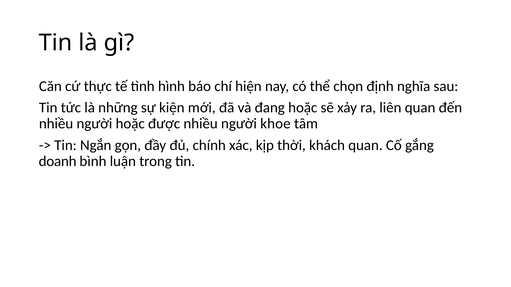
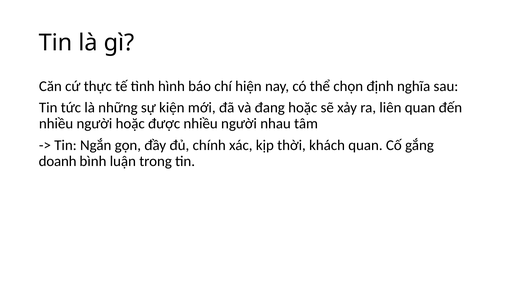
khoe: khoe -> nhau
